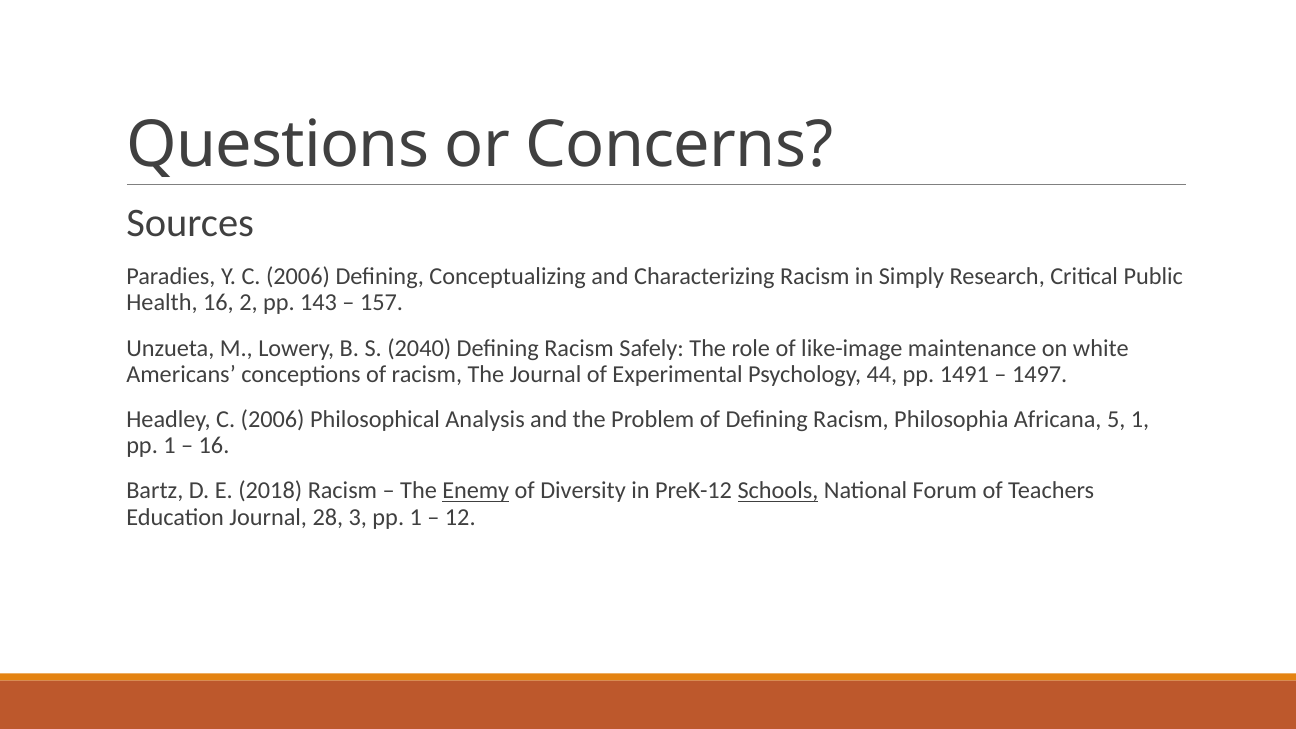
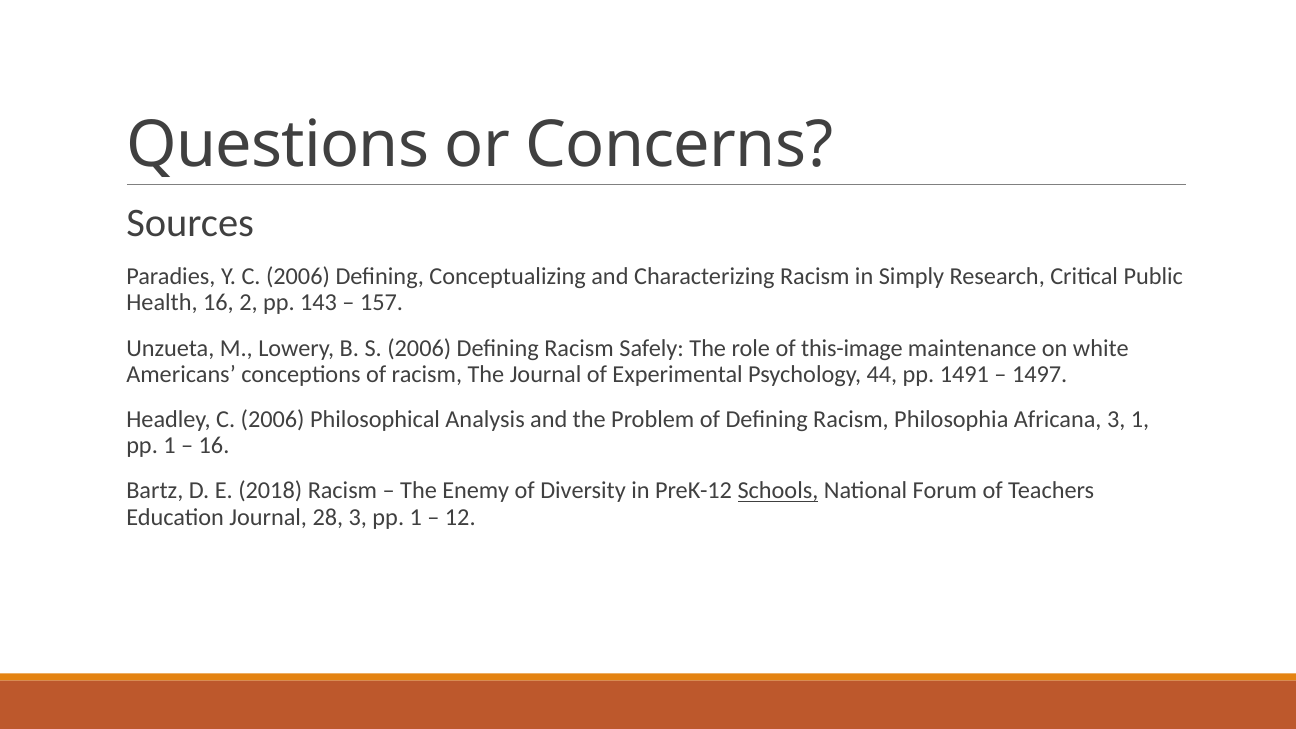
S 2040: 2040 -> 2006
like-image: like-image -> this-image
Africana 5: 5 -> 3
Enemy underline: present -> none
